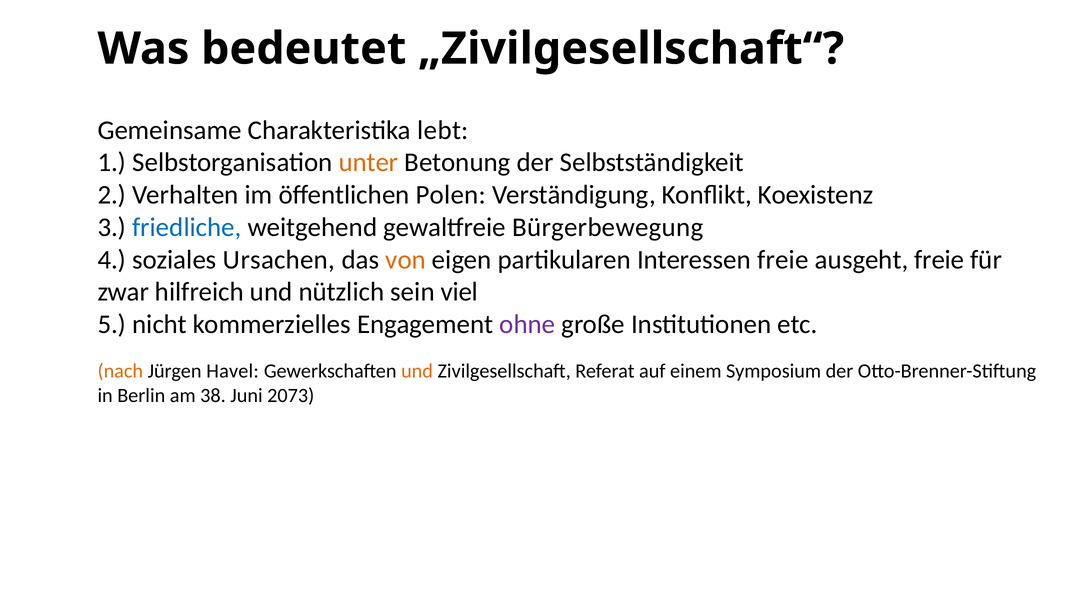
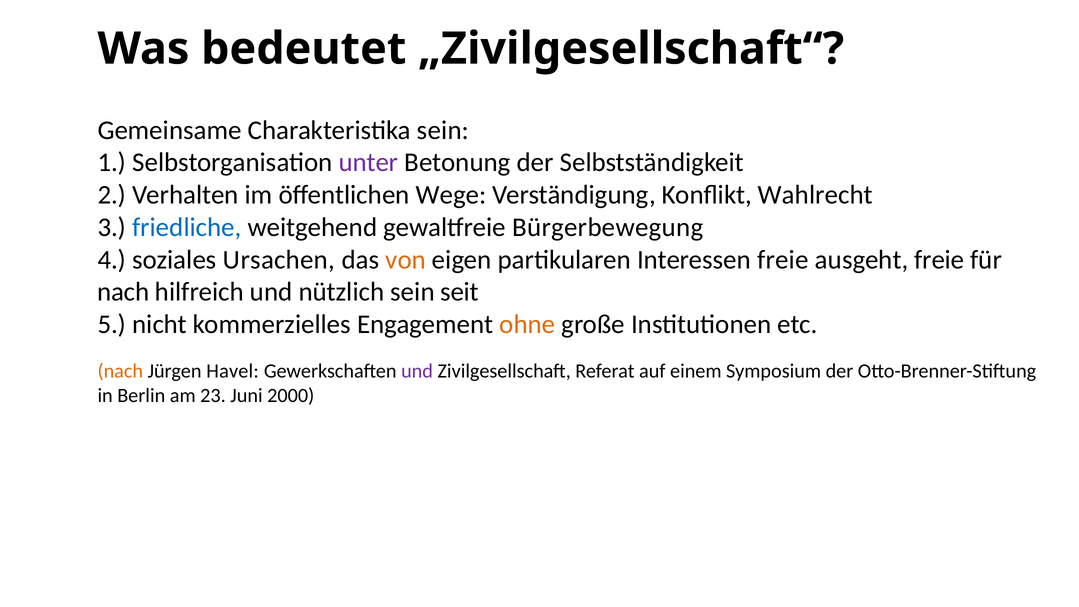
Charakteristika lebt: lebt -> sein
unter colour: orange -> purple
Polen: Polen -> Wege
Koexistenz: Koexistenz -> Wahlrecht
zwar at (123, 292): zwar -> nach
viel: viel -> seit
ohne colour: purple -> orange
und at (417, 371) colour: orange -> purple
38: 38 -> 23
2073: 2073 -> 2000
